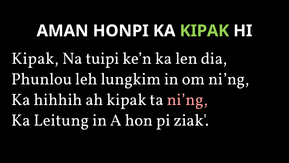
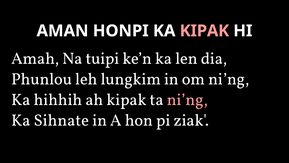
KIPAK at (204, 31) colour: light green -> pink
Kipak at (35, 58): Kipak -> Amah
Leitung: Leitung -> Sihnate
